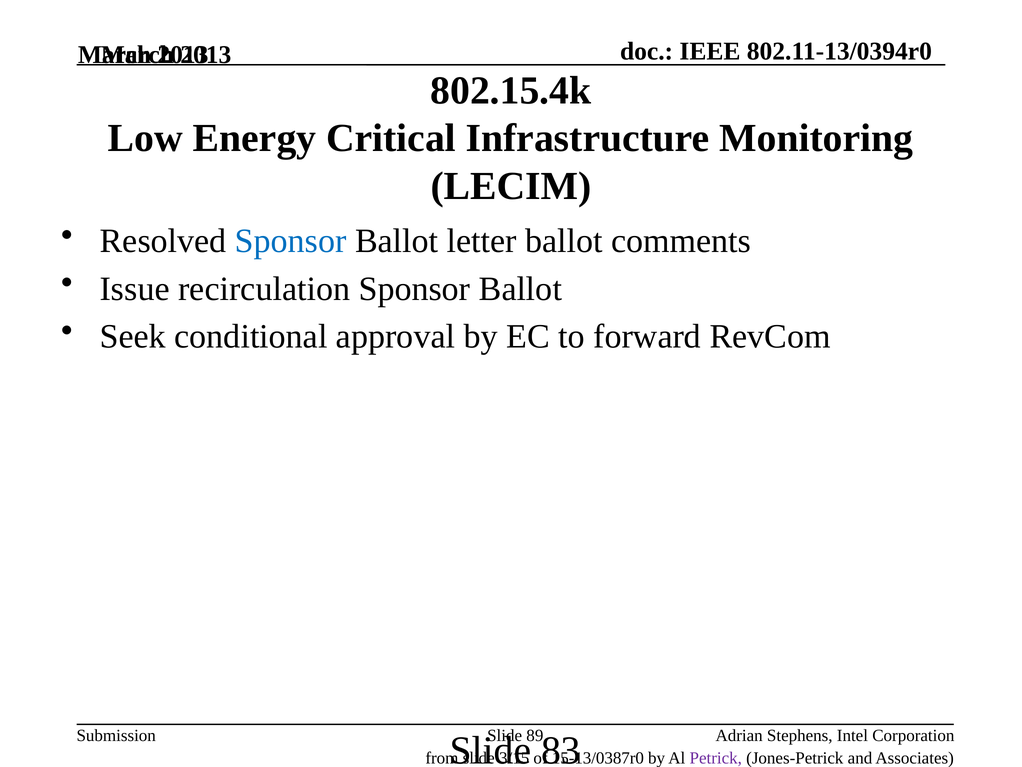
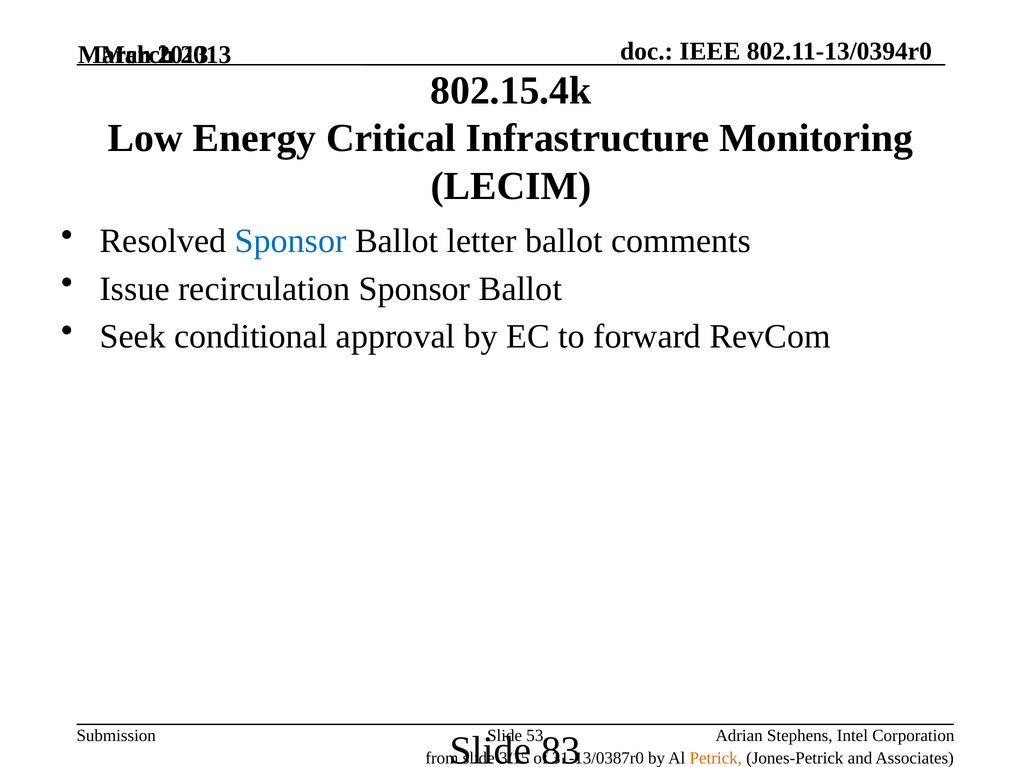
89: 89 -> 53
15-13/0387r0: 15-13/0387r0 -> 31-13/0387r0
Petrick colour: purple -> orange
